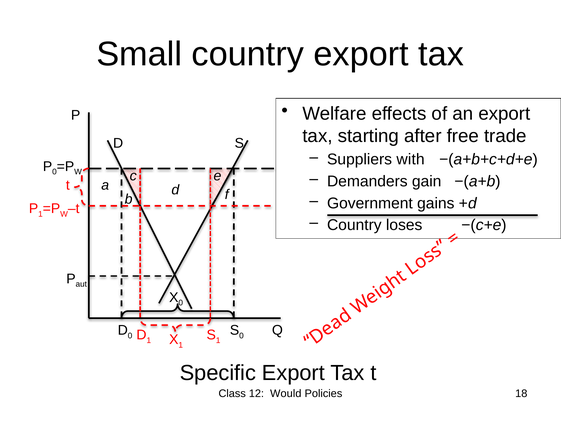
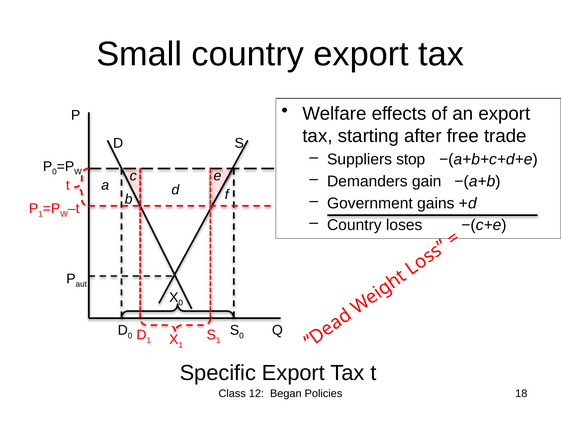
with: with -> stop
Would: Would -> Began
